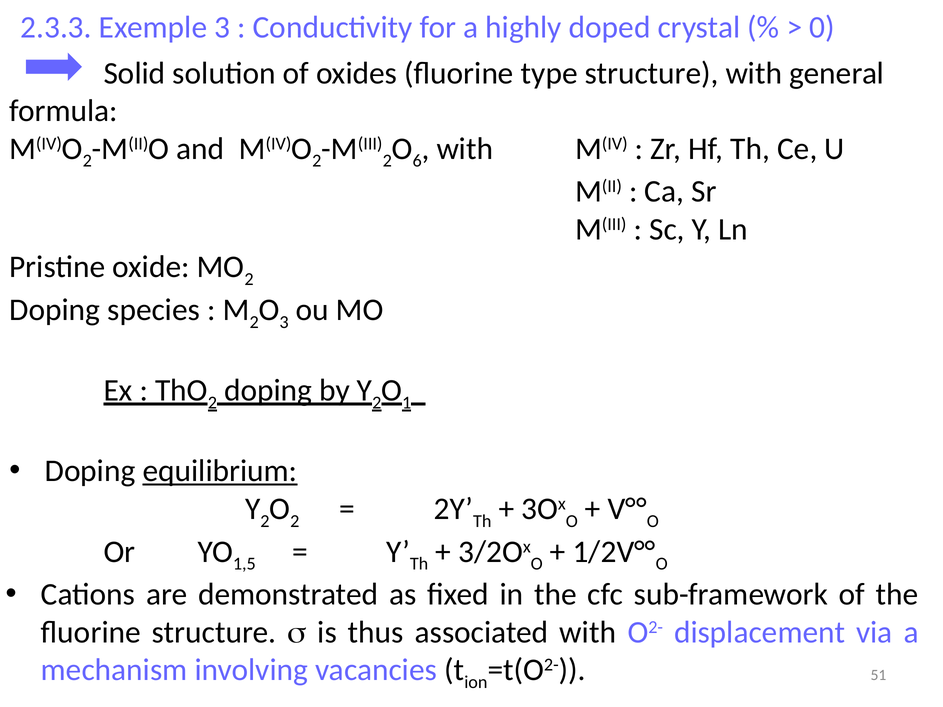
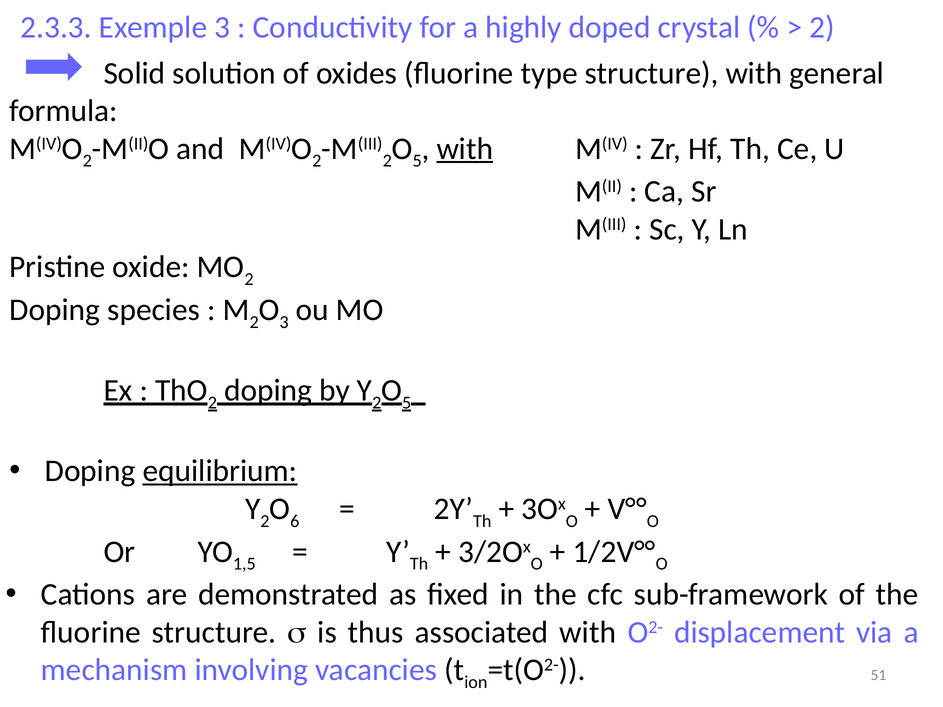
0 at (822, 27): 0 -> 2
6 at (417, 161): 6 -> 5
with at (465, 149) underline: none -> present
1 at (407, 403): 1 -> 5
2 at (295, 521): 2 -> 6
